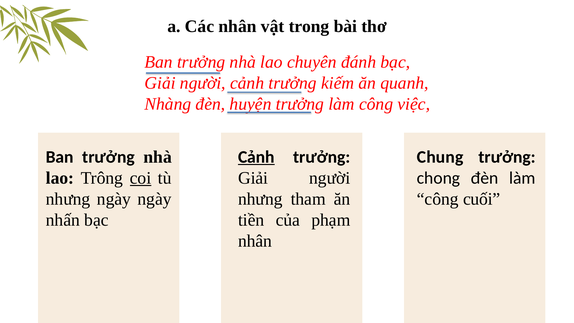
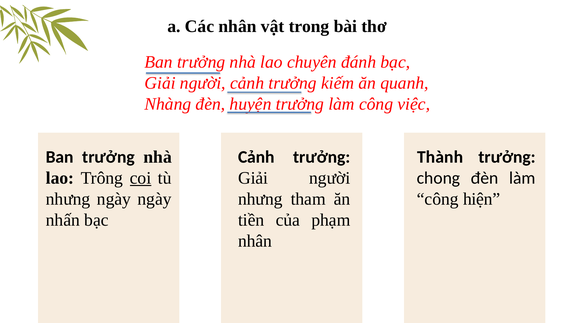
Cảnh at (256, 157) underline: present -> none
Chung: Chung -> Thành
cuối: cuối -> hiện
